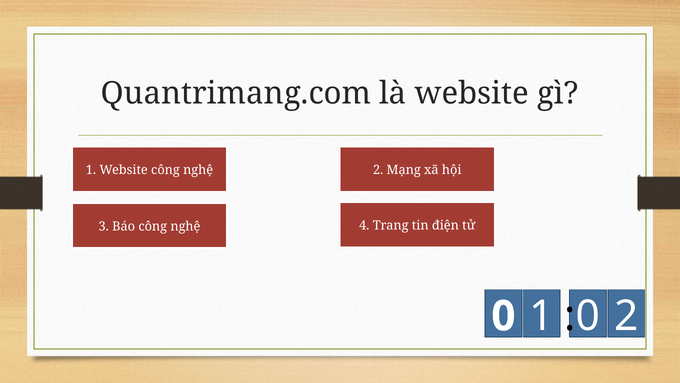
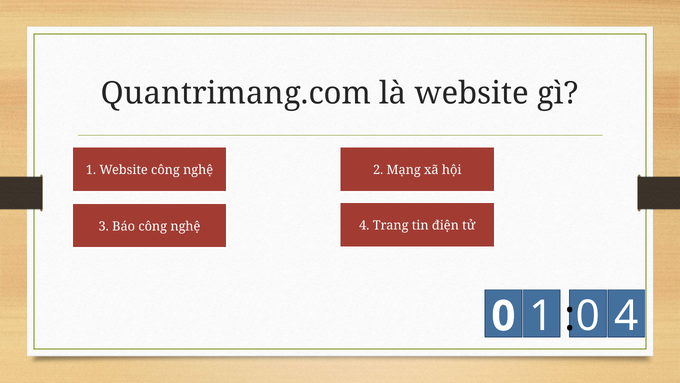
1 2: 2 -> 4
